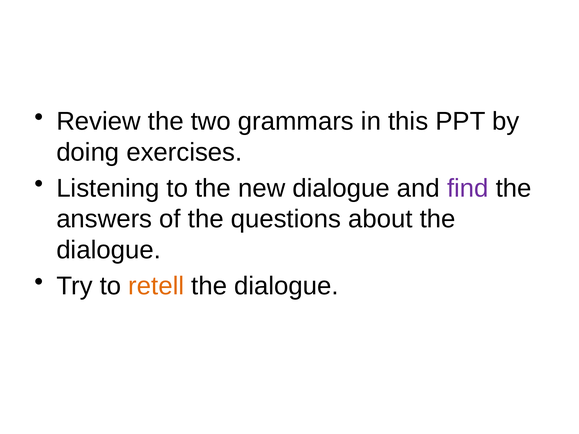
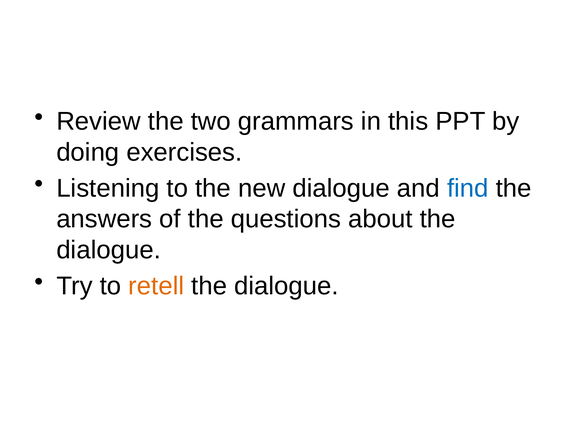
find colour: purple -> blue
